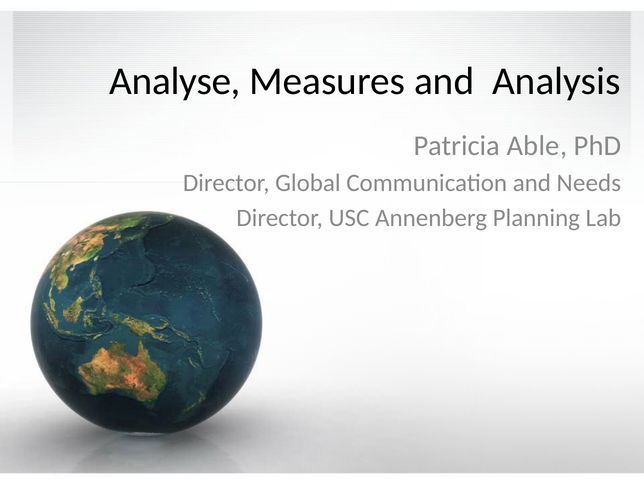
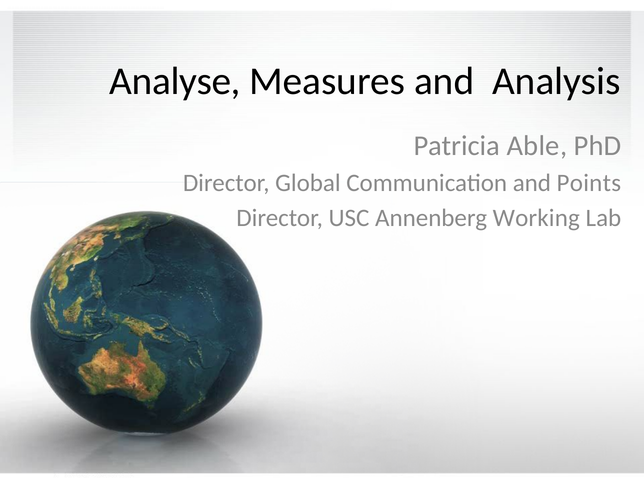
Needs: Needs -> Points
Planning: Planning -> Working
